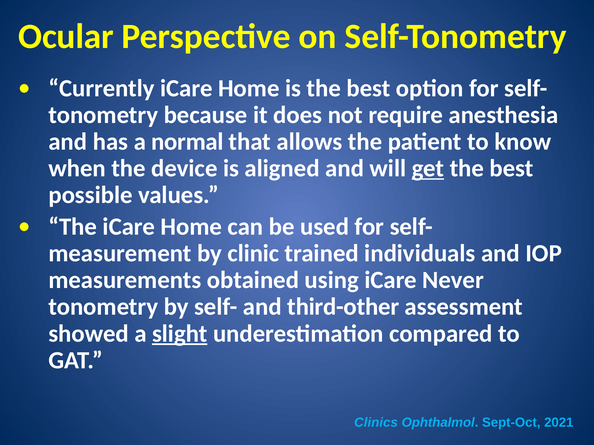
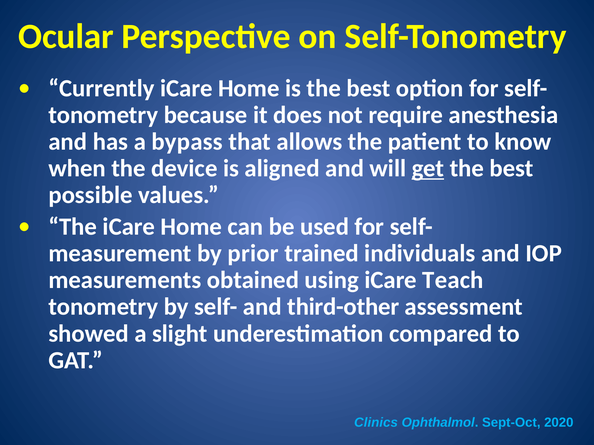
normal: normal -> bypass
clinic: clinic -> prior
Never: Never -> Teach
slight underline: present -> none
2021: 2021 -> 2020
